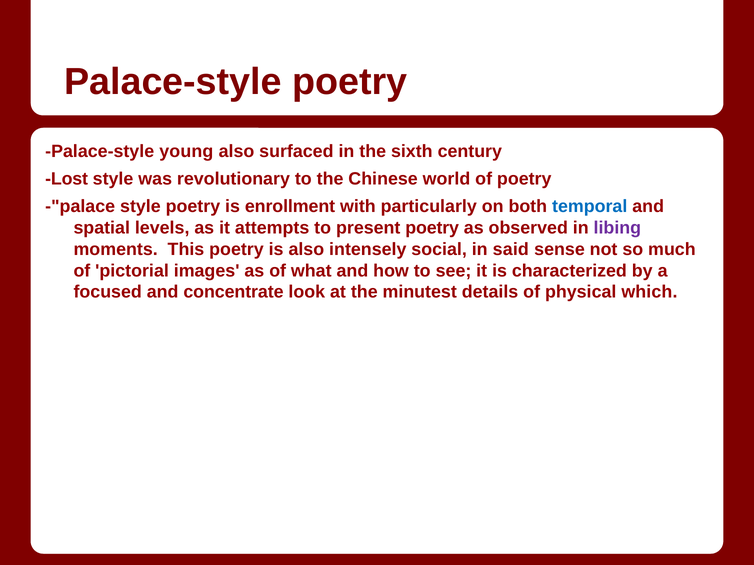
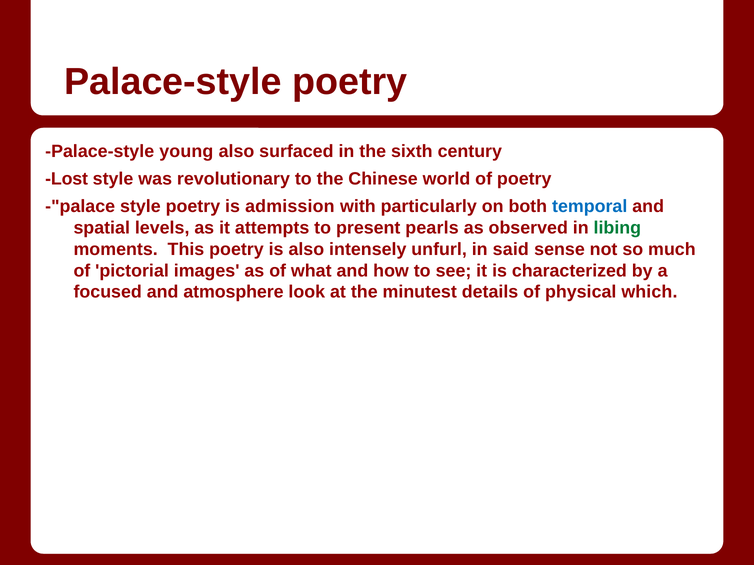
enrollment: enrollment -> admission
present poetry: poetry -> pearls
libing colour: purple -> green
social: social -> unfurl
concentrate: concentrate -> atmosphere
